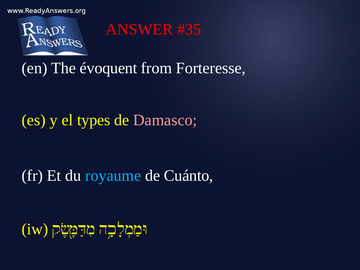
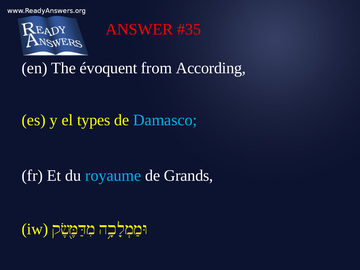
Forteresse: Forteresse -> According
Damasco colour: pink -> light blue
Cuánto: Cuánto -> Grands
